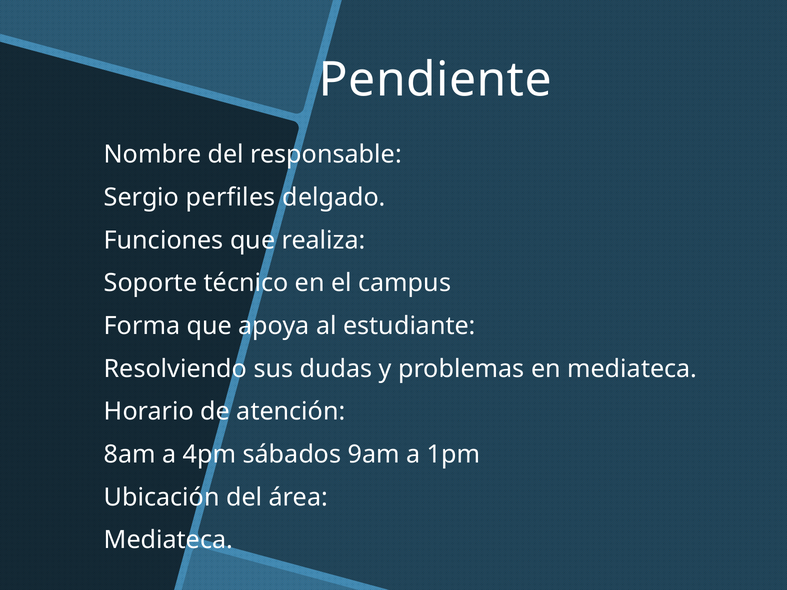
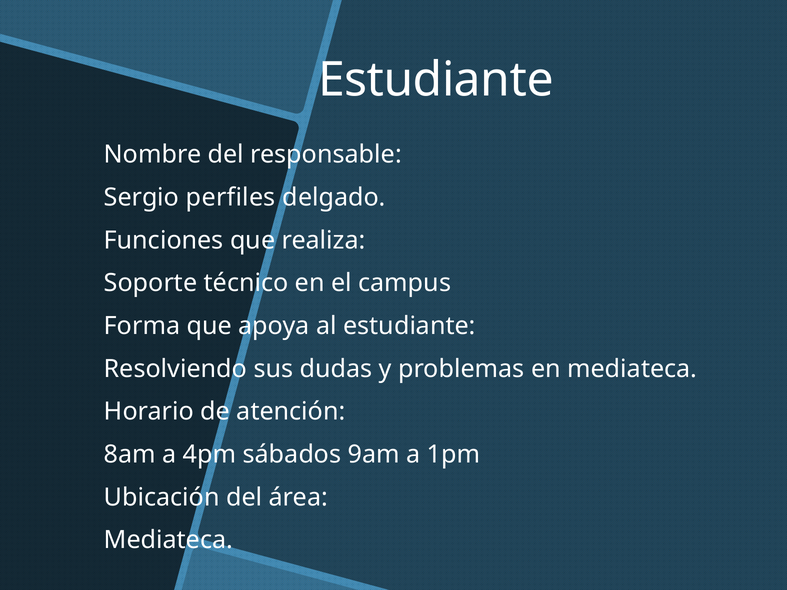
Pendiente at (435, 80): Pendiente -> Estudiante
